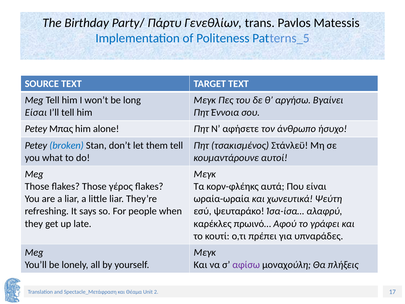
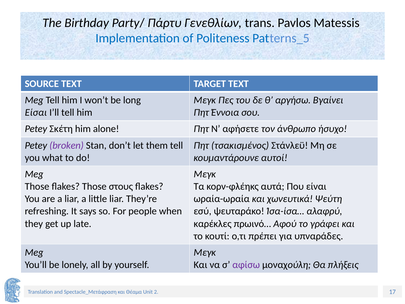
Μπας: Μπας -> Σκέτη
broken colour: blue -> purple
γέρος: γέρος -> στους
